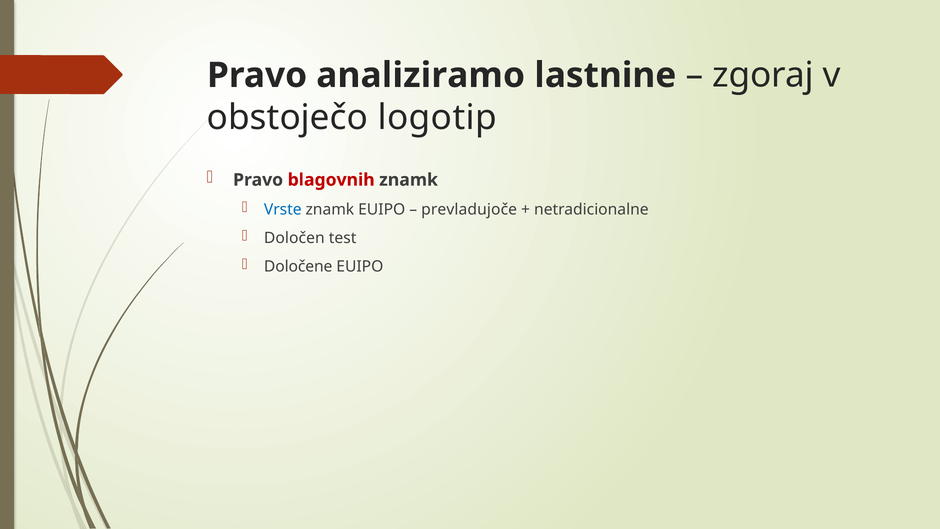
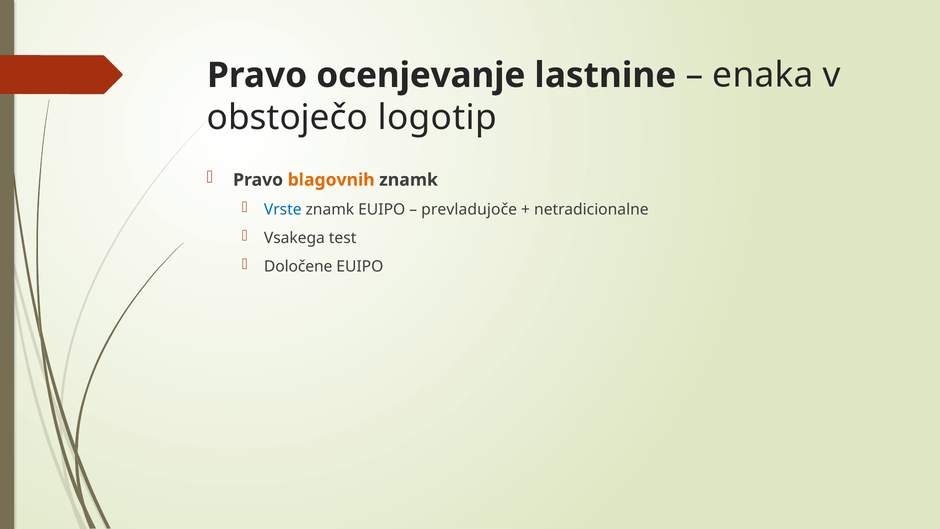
analiziramo: analiziramo -> ocenjevanje
zgoraj: zgoraj -> enaka
blagovnih colour: red -> orange
Določen: Določen -> Vsakega
